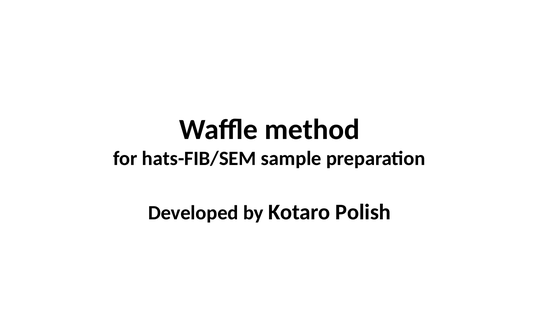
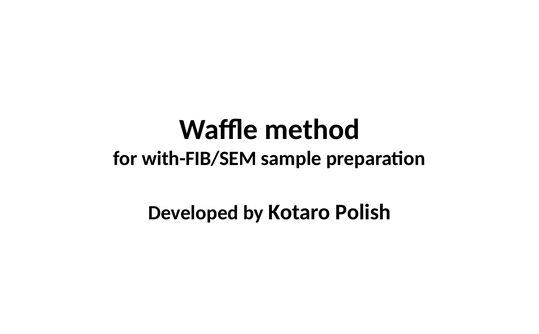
hats-FIB/SEM: hats-FIB/SEM -> with-FIB/SEM
